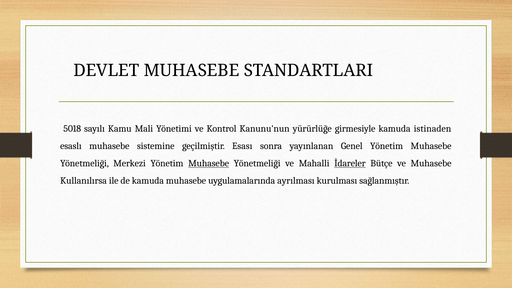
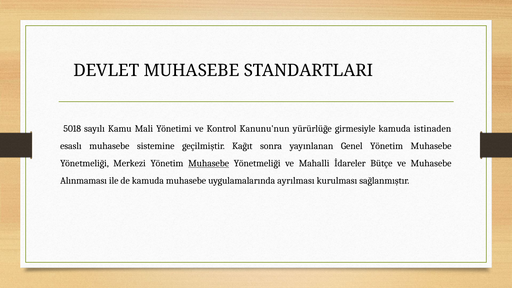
Esası: Esası -> Kağıt
İdareler underline: present -> none
Kullanılırsa: Kullanılırsa -> Alınmaması
